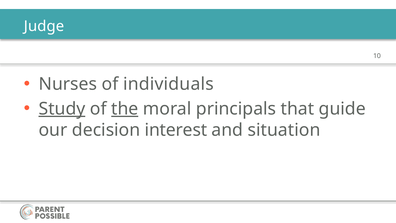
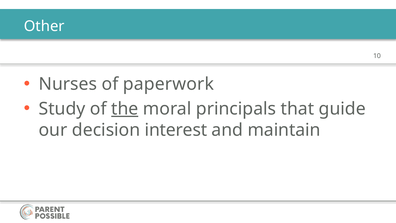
Judge: Judge -> Other
individuals: individuals -> paperwork
Study underline: present -> none
situation: situation -> maintain
